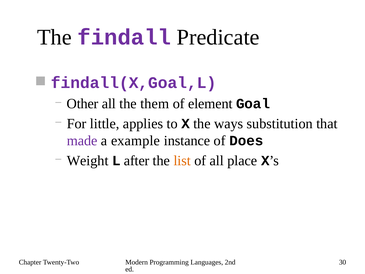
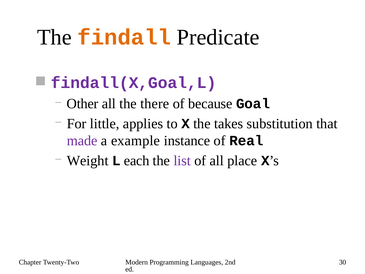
findall colour: purple -> orange
them: them -> there
element: element -> because
ways: ways -> takes
Does: Does -> Real
after: after -> each
list colour: orange -> purple
